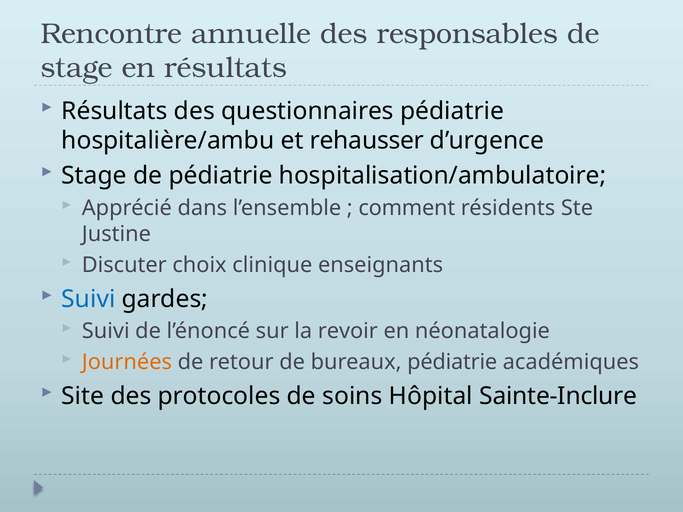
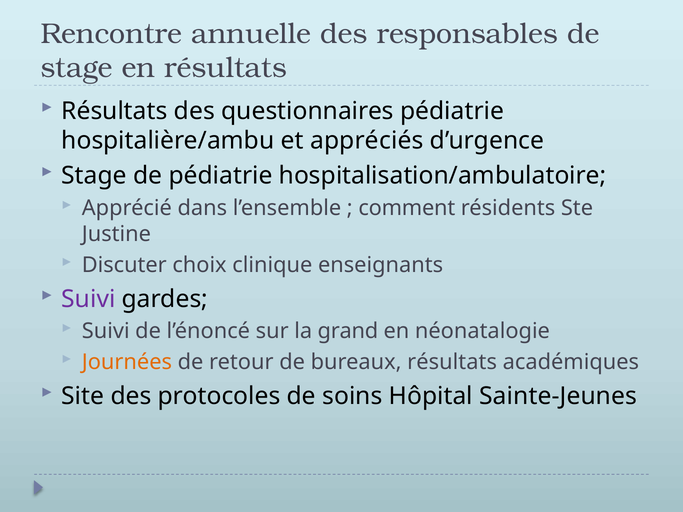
rehausser: rehausser -> appréciés
Suivi at (88, 299) colour: blue -> purple
revoir: revoir -> grand
bureaux pédiatrie: pédiatrie -> résultats
Sainte-Inclure: Sainte-Inclure -> Sainte-Jeunes
